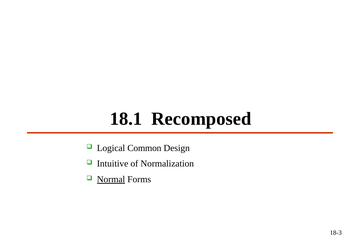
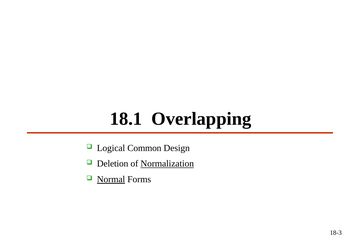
Recomposed: Recomposed -> Overlapping
Intuitive: Intuitive -> Deletion
Normalization underline: none -> present
